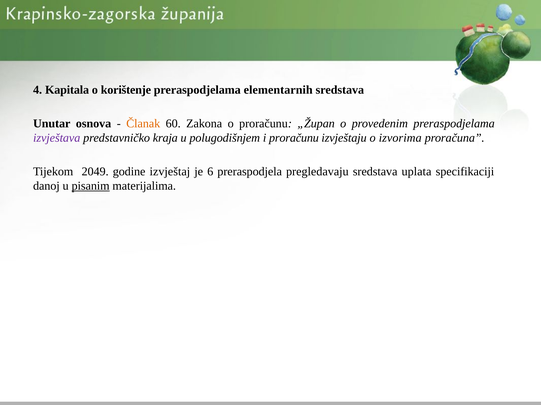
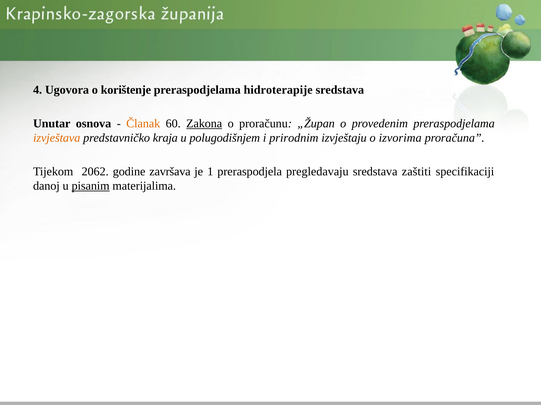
Kapitala: Kapitala -> Ugovora
elementarnih: elementarnih -> hidroterapije
Zakona underline: none -> present
izvještava colour: purple -> orange
i proračunu: proračunu -> prirodnim
2049: 2049 -> 2062
izvještaj: izvještaj -> završava
6: 6 -> 1
uplata: uplata -> zaštiti
